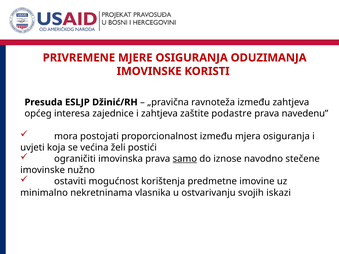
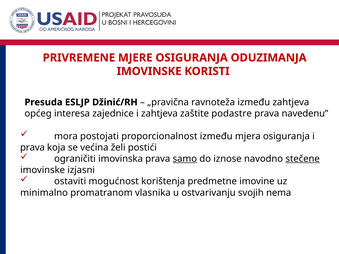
uvjeti at (32, 148): uvjeti -> prava
stečene underline: none -> present
nužno: nužno -> izjasni
nekretninama: nekretninama -> promatranom
iskazi: iskazi -> nema
